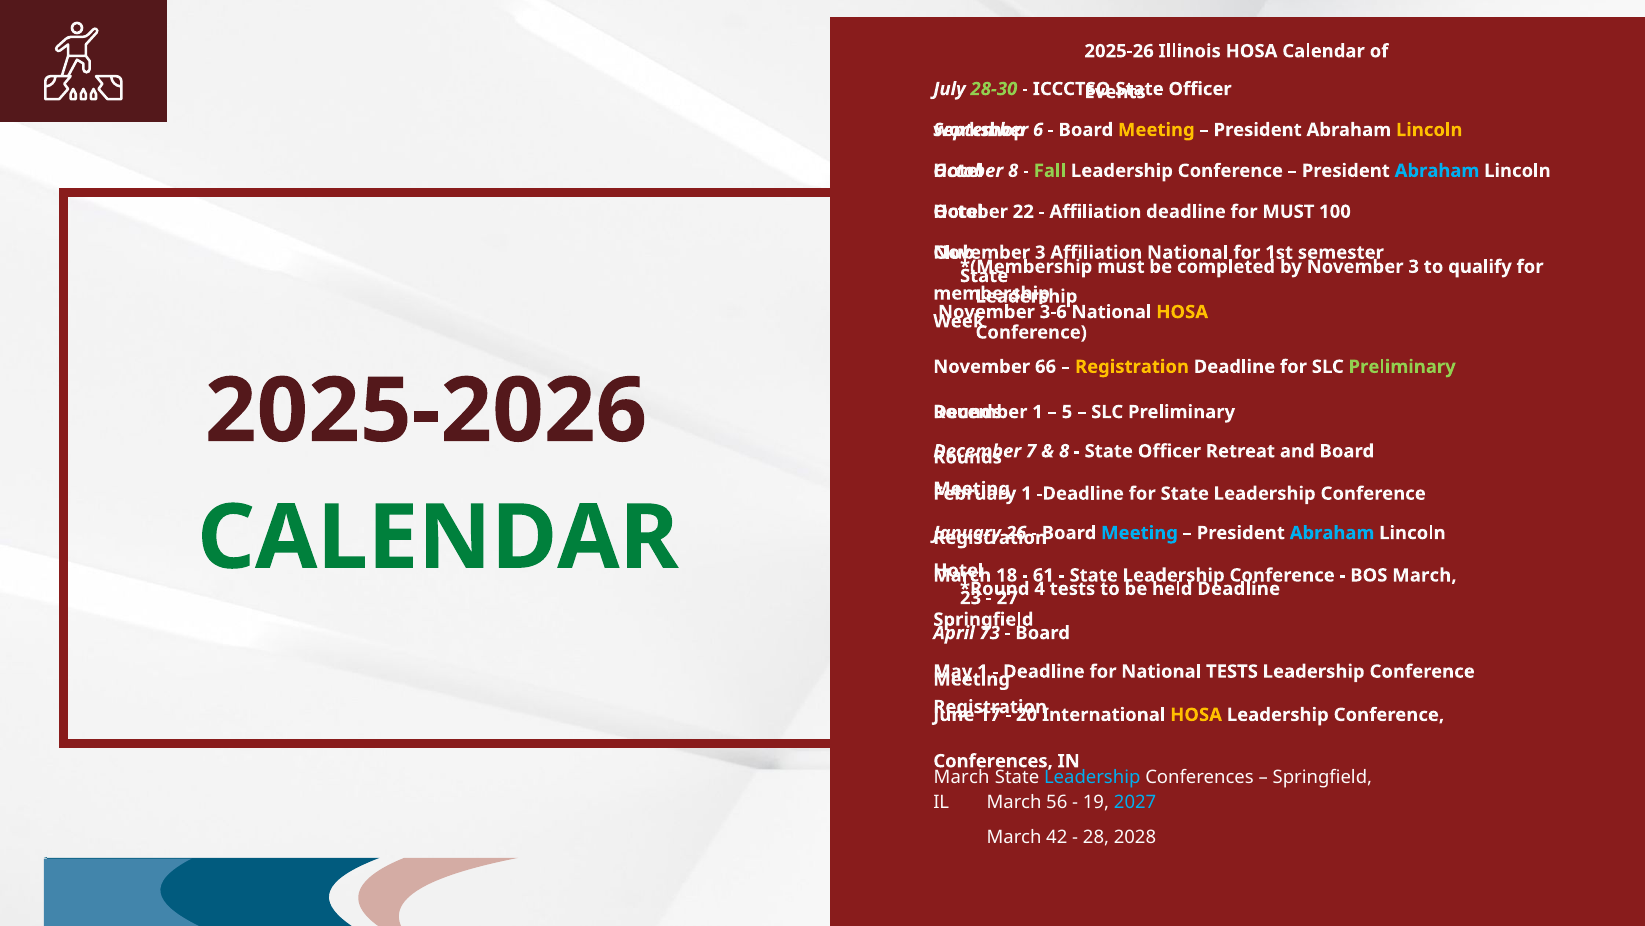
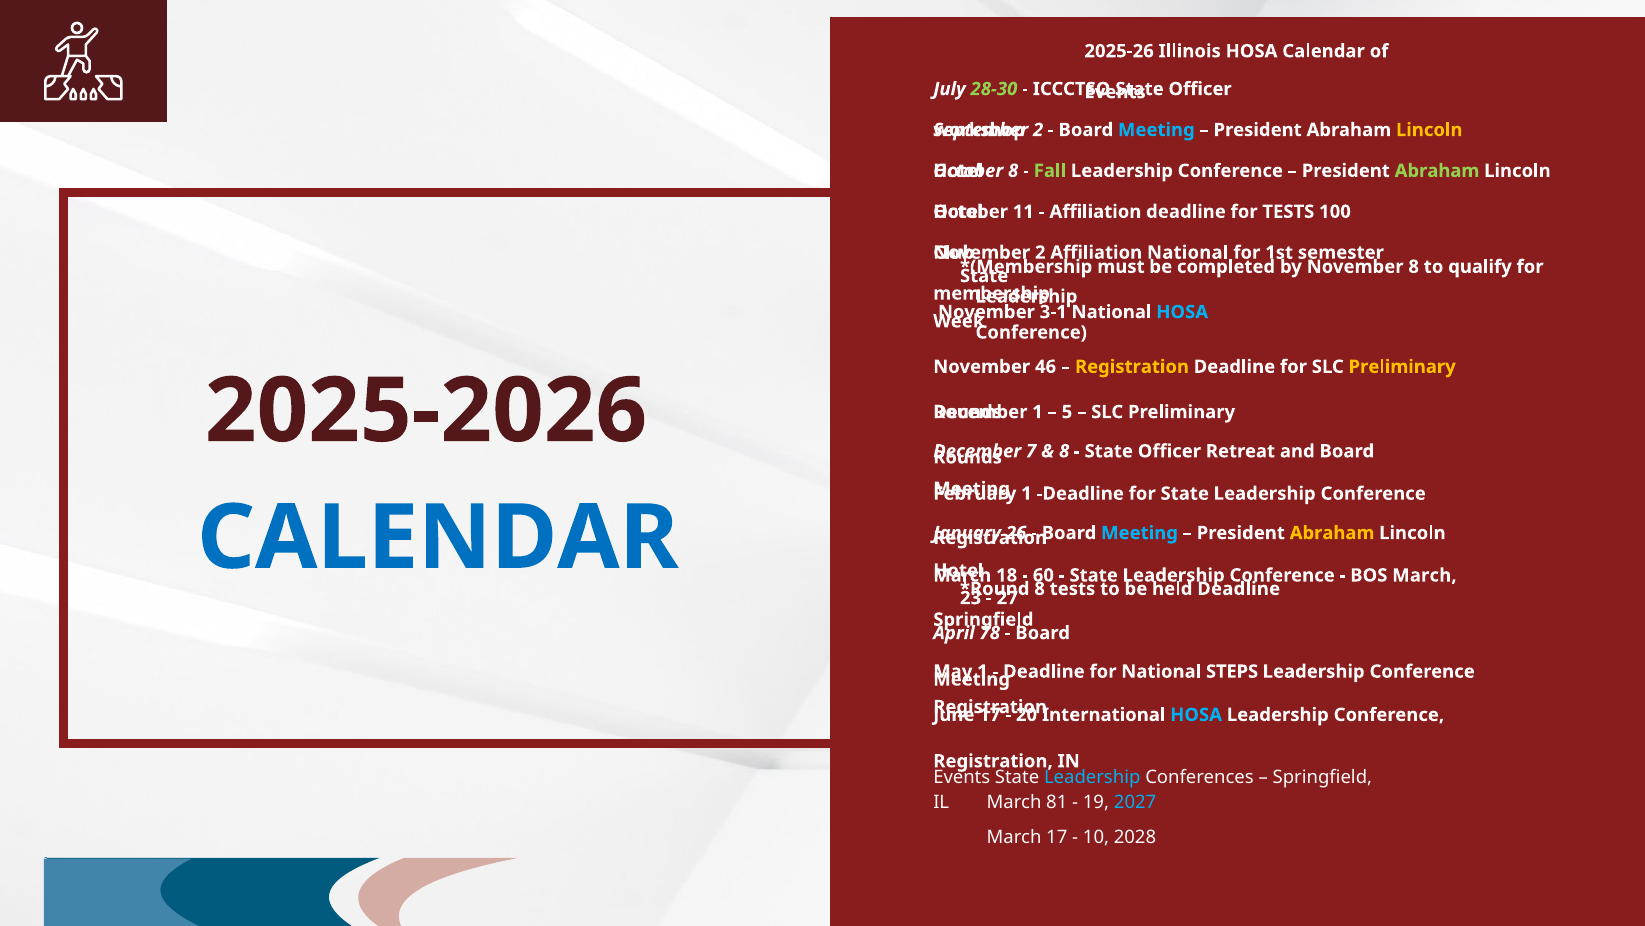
6 at (1038, 130): 6 -> 2
Meeting at (1156, 130) colour: yellow -> light blue
Abraham at (1437, 171) colour: light blue -> light green
22: 22 -> 11
for MUST: MUST -> TESTS
3 at (1040, 252): 3 -> 2
by November 3: 3 -> 8
3-6: 3-6 -> 3-1
HOSA at (1182, 312) colour: yellow -> light blue
66: 66 -> 46
Preliminary at (1402, 366) colour: light green -> yellow
CALENDAR at (438, 538) colour: green -> blue
Abraham at (1332, 533) colour: light blue -> yellow
61: 61 -> 60
4 at (1040, 588): 4 -> 8
73: 73 -> 78
National TESTS: TESTS -> STEPS
HOSA at (1196, 714) colour: yellow -> light blue
Conferences at (993, 761): Conferences -> Registration
March at (962, 777): March -> Events
56: 56 -> 81
March 42: 42 -> 17
28: 28 -> 10
